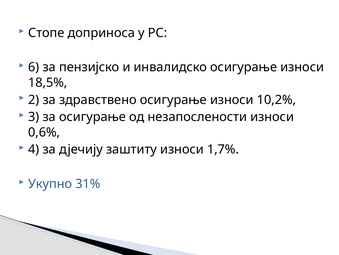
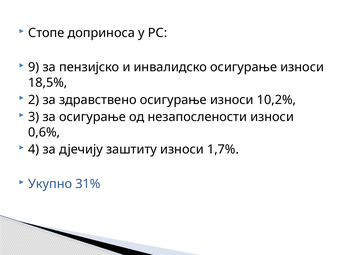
6: 6 -> 9
